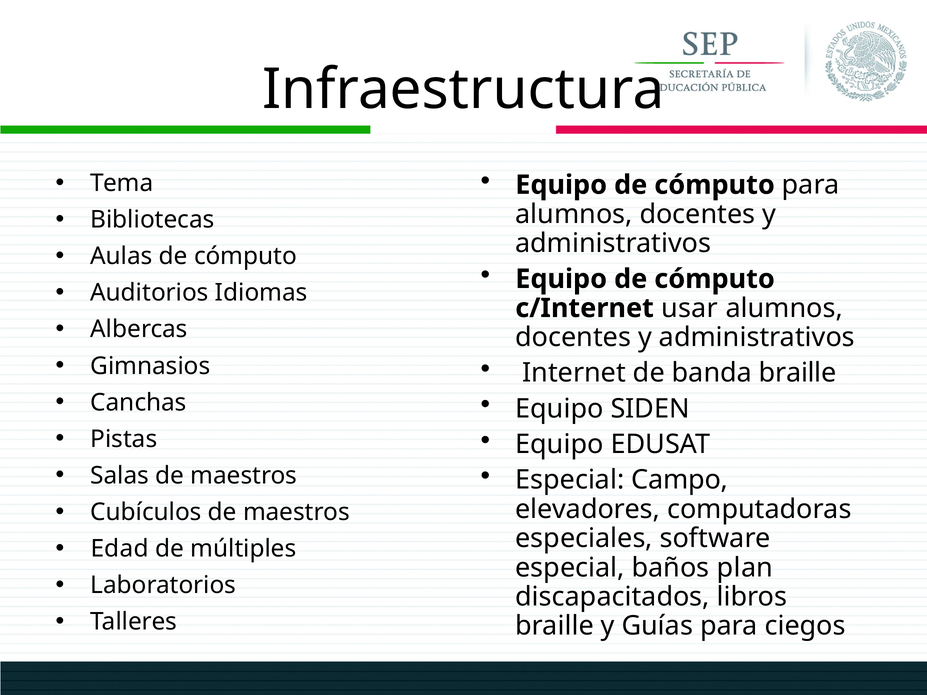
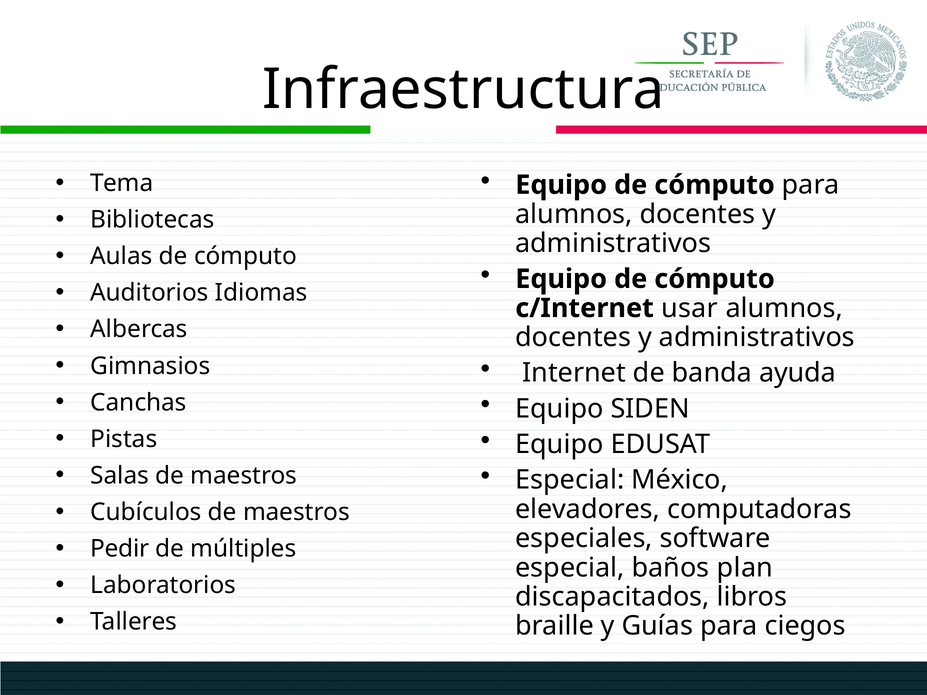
banda braille: braille -> ayuda
Campo: Campo -> México
Edad: Edad -> Pedir
